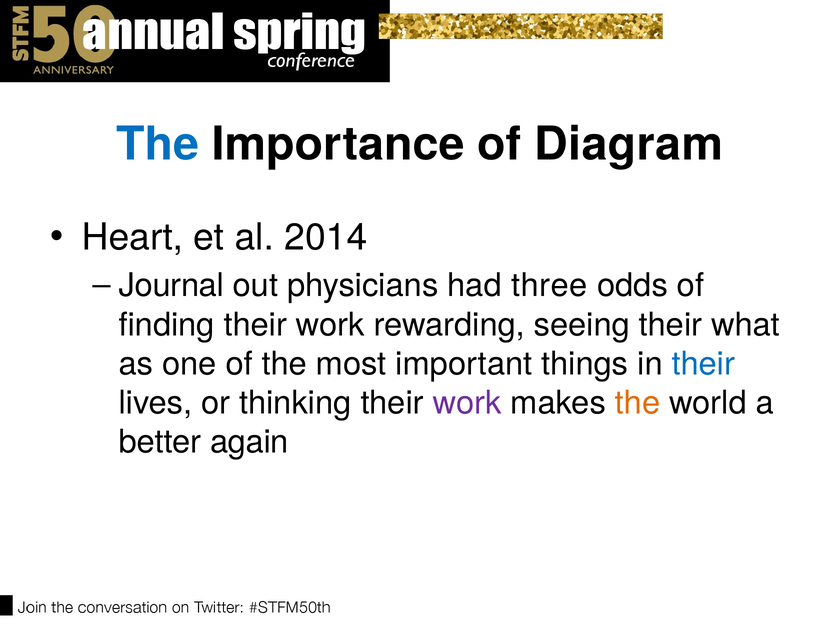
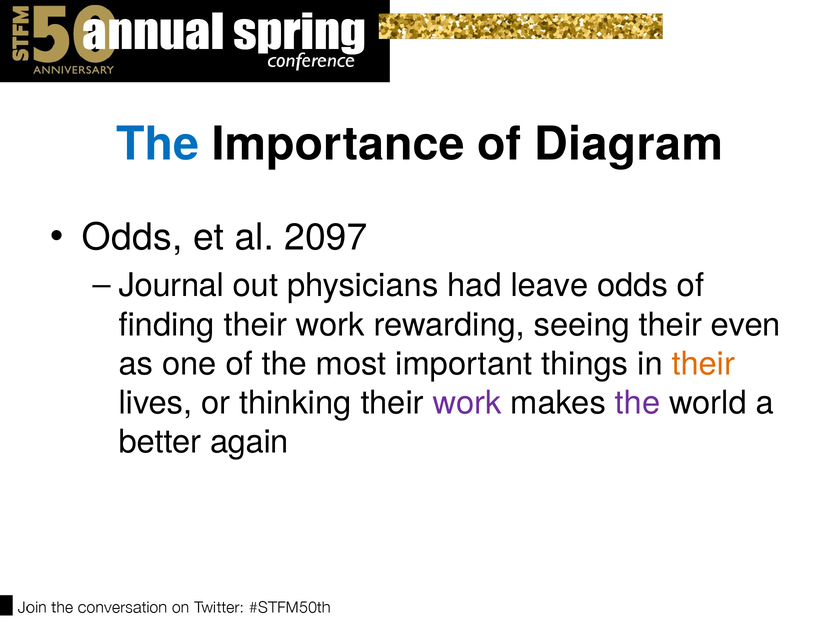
Heart at (133, 237): Heart -> Odds
2014: 2014 -> 2097
three: three -> leave
what: what -> even
their at (703, 364) colour: blue -> orange
the at (638, 403) colour: orange -> purple
